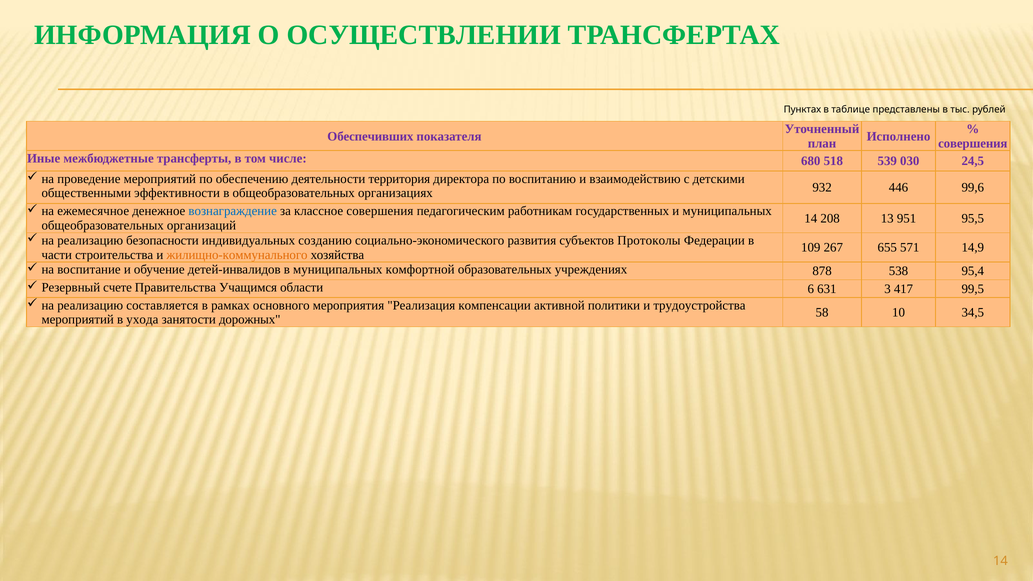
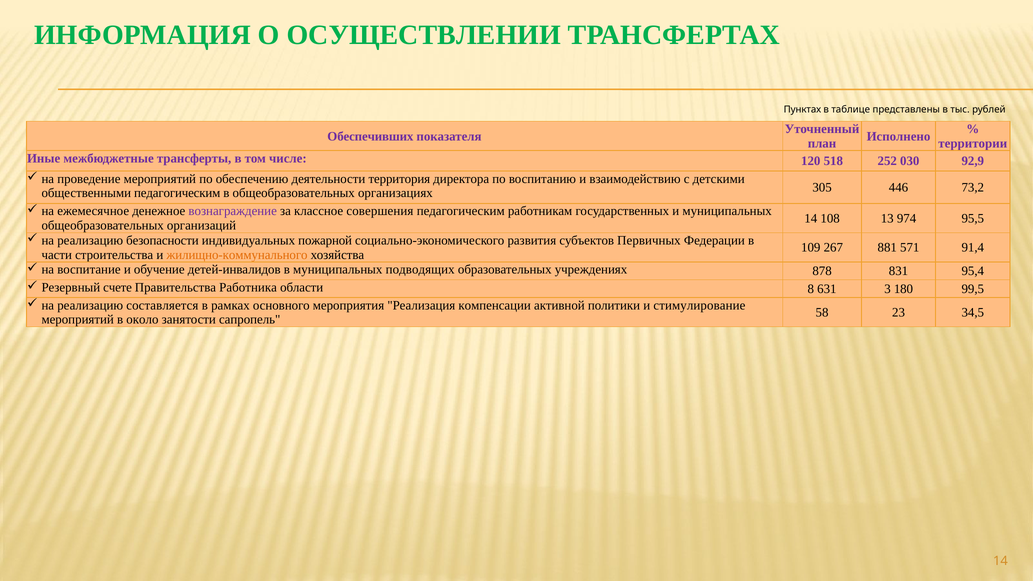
совершения at (973, 143): совершения -> территории
680: 680 -> 120
539: 539 -> 252
24,5: 24,5 -> 92,9
общественными эффективности: эффективности -> педагогическим
932: 932 -> 305
99,6: 99,6 -> 73,2
вознаграждение colour: blue -> purple
208: 208 -> 108
951: 951 -> 974
созданию: созданию -> пожарной
Протоколы: Протоколы -> Первичных
655: 655 -> 881
14,9: 14,9 -> 91,4
комфортной: комфортной -> подводящих
538: 538 -> 831
Учащимся: Учащимся -> Работника
6: 6 -> 8
417: 417 -> 180
трудоустройства: трудоустройства -> стимулирование
10: 10 -> 23
ухода: ухода -> около
дорожных: дорожных -> сапропель
